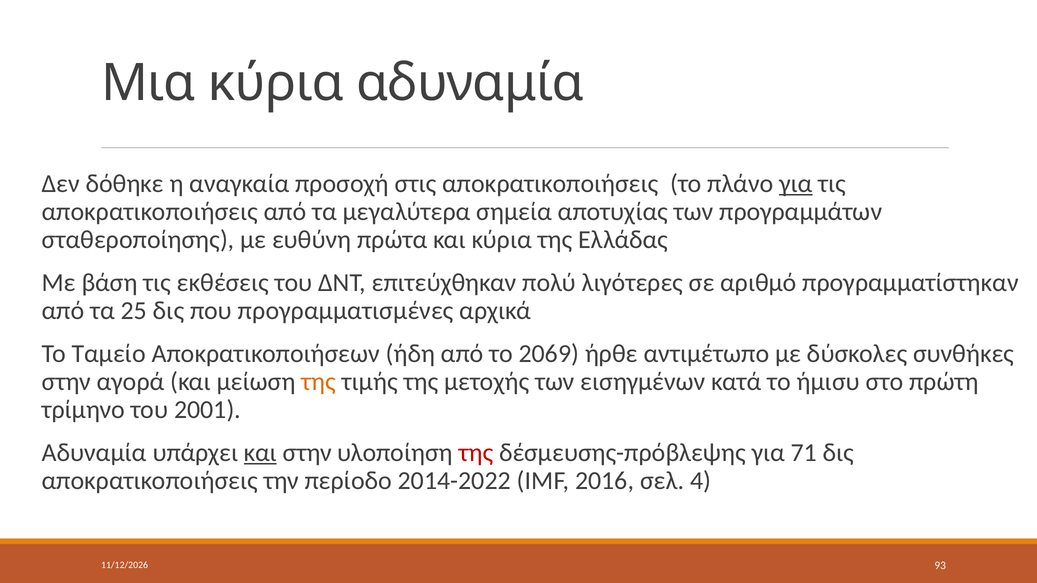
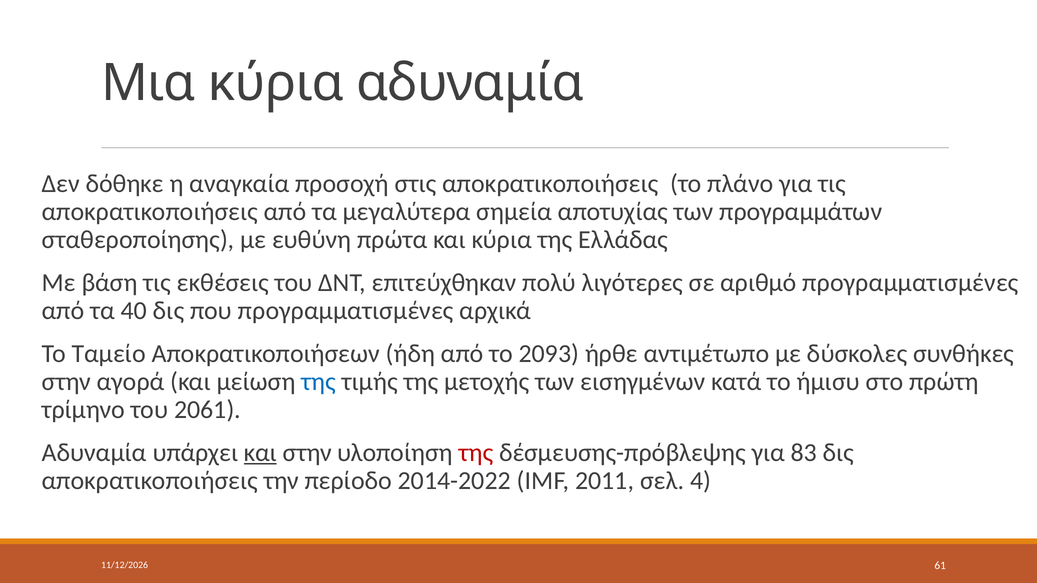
για at (796, 184) underline: present -> none
αριθμό προγραμματίστηκαν: προγραμματίστηκαν -> προγραμματισμένες
25: 25 -> 40
2069: 2069 -> 2093
της at (319, 382) colour: orange -> blue
2001: 2001 -> 2061
71: 71 -> 83
2016: 2016 -> 2011
93: 93 -> 61
